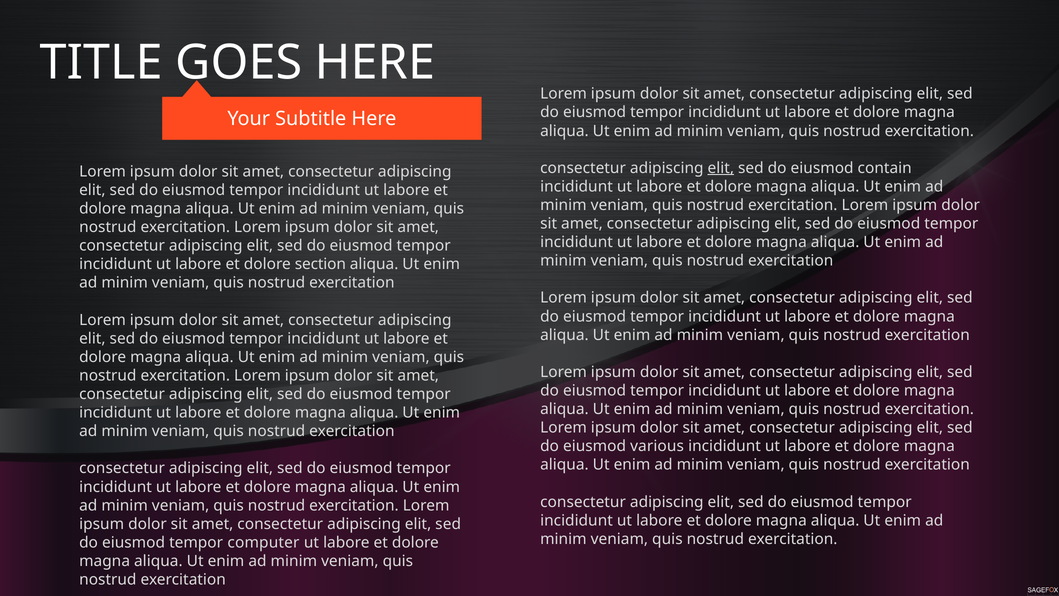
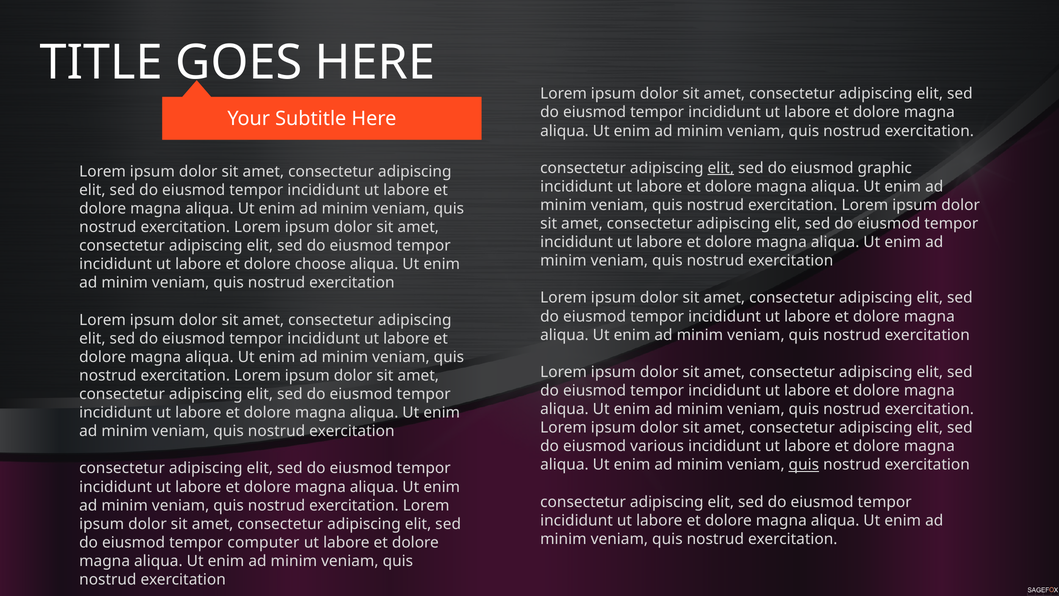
contain: contain -> graphic
section: section -> choose
quis at (804, 465) underline: none -> present
